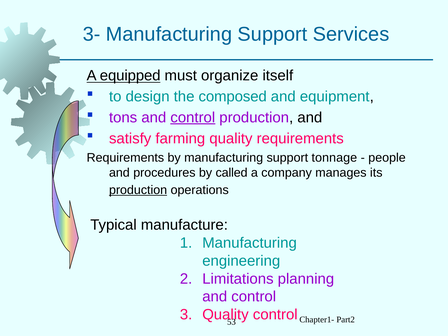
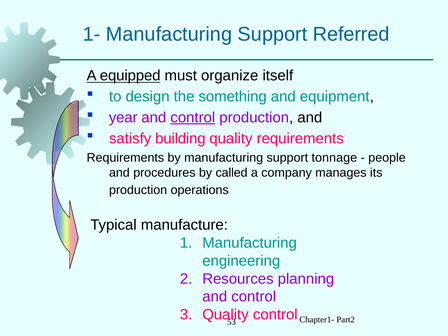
3-: 3- -> 1-
Services: Services -> Referred
composed: composed -> something
tons: tons -> year
farming: farming -> building
production at (138, 190) underline: present -> none
Limitations: Limitations -> Resources
